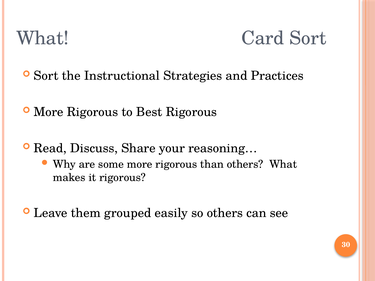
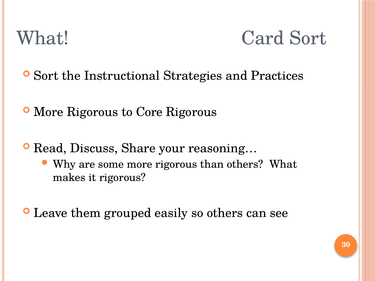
Best: Best -> Core
